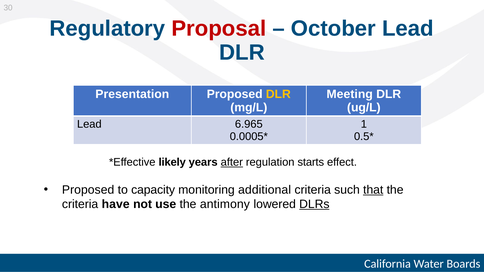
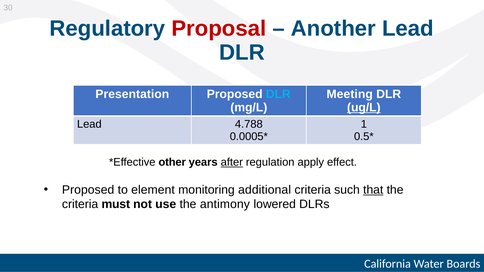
October: October -> Another
DLR at (278, 94) colour: yellow -> light blue
ug/L underline: none -> present
6.965: 6.965 -> 4.788
likely: likely -> other
starts: starts -> apply
capacity: capacity -> element
have: have -> must
DLRs underline: present -> none
